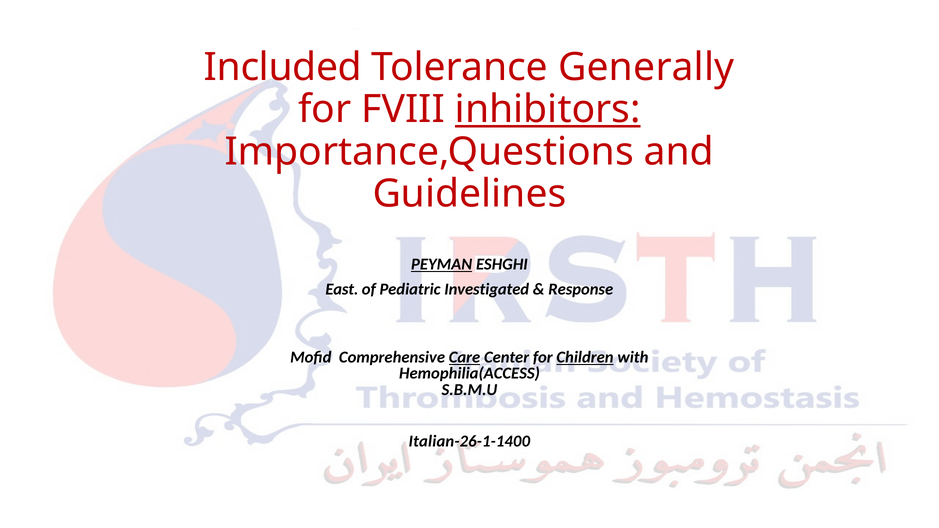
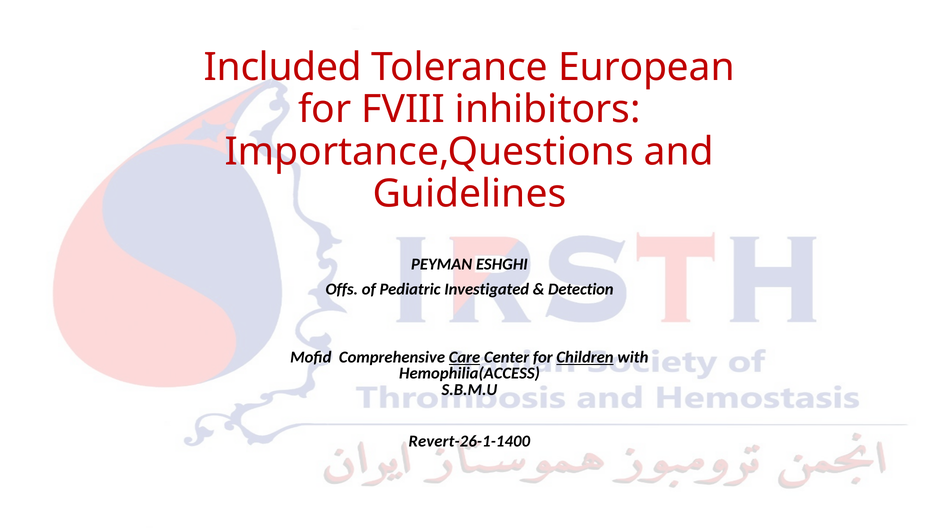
Generally: Generally -> European
inhibitors underline: present -> none
PEYMAN underline: present -> none
East: East -> Offs
Response: Response -> Detection
Italian-26-1-1400: Italian-26-1-1400 -> Revert-26-1-1400
